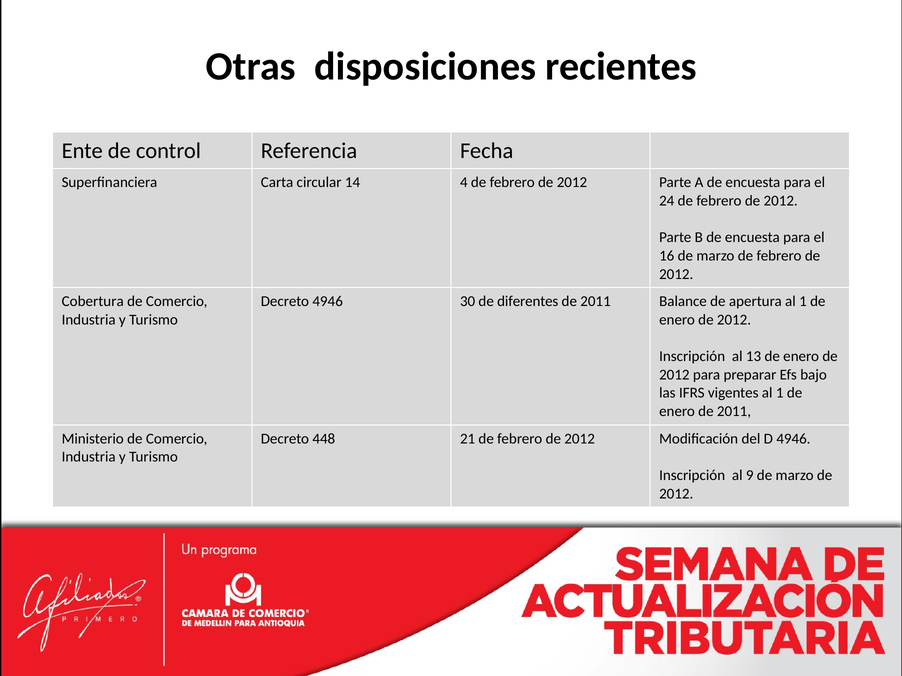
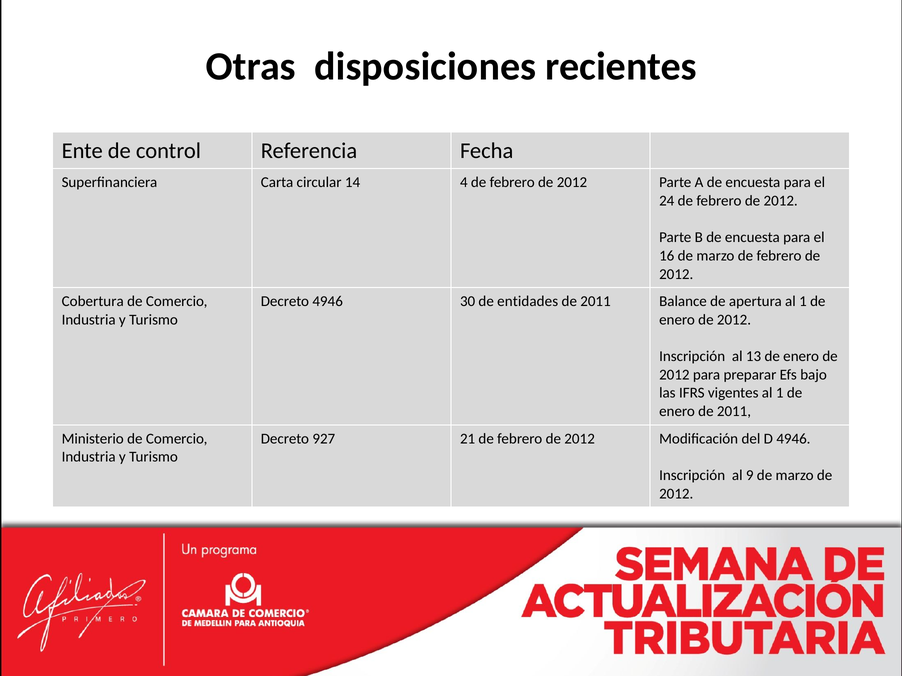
diferentes: diferentes -> entidades
448: 448 -> 927
